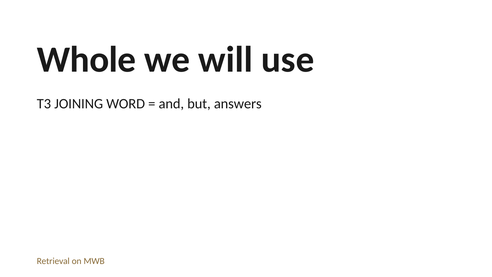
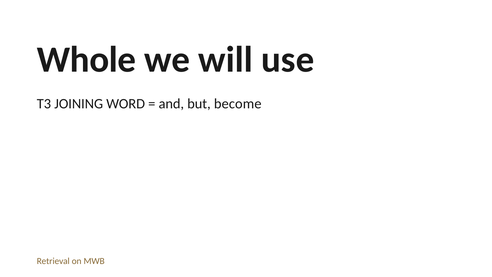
answers: answers -> become
